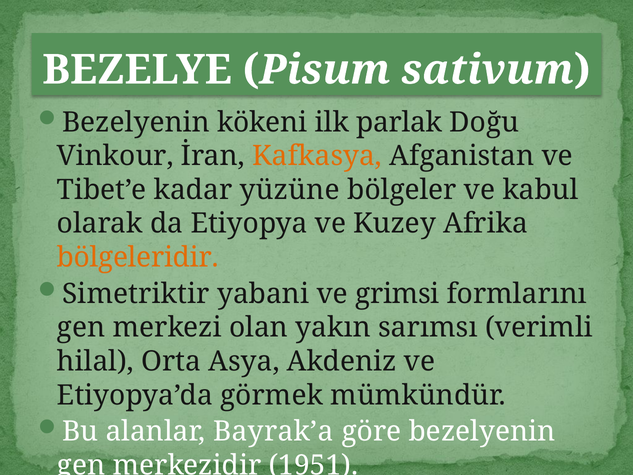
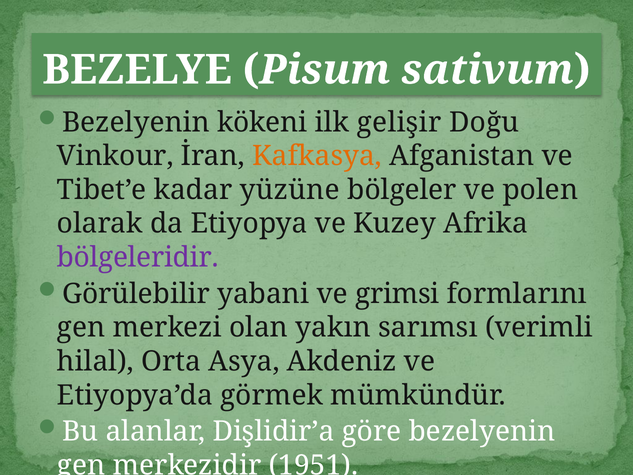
parlak: parlak -> gelişir
kabul: kabul -> polen
bölgeleridir colour: orange -> purple
Simetriktir: Simetriktir -> Görülebilir
Bayrak’a: Bayrak’a -> Dişlidir’a
